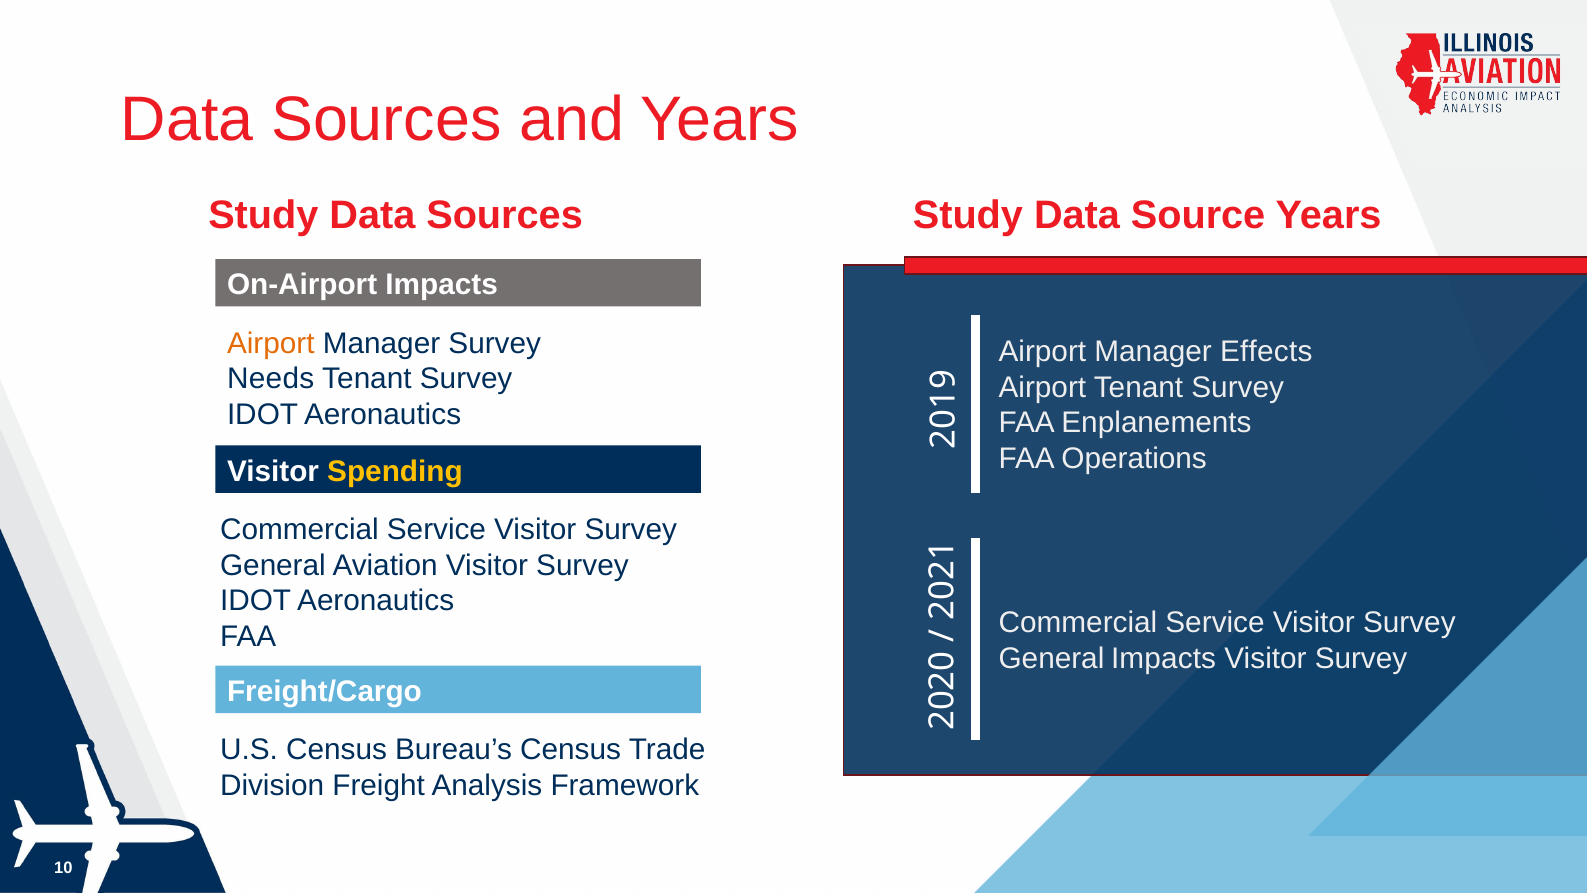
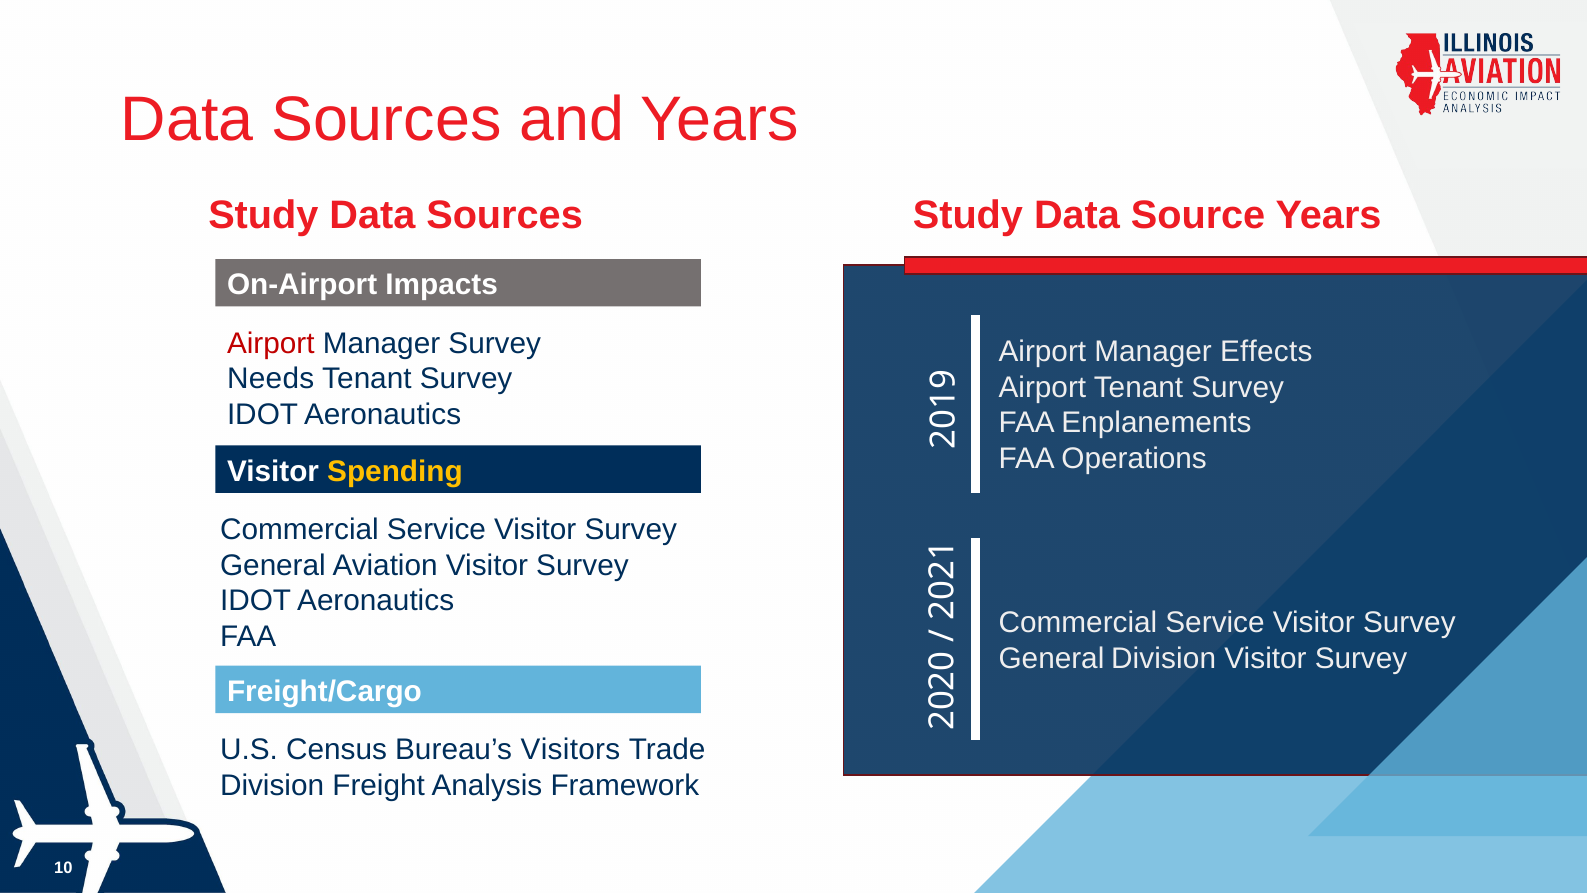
Airport at (271, 343) colour: orange -> red
General Impacts: Impacts -> Division
Bureau’s Census: Census -> Visitors
